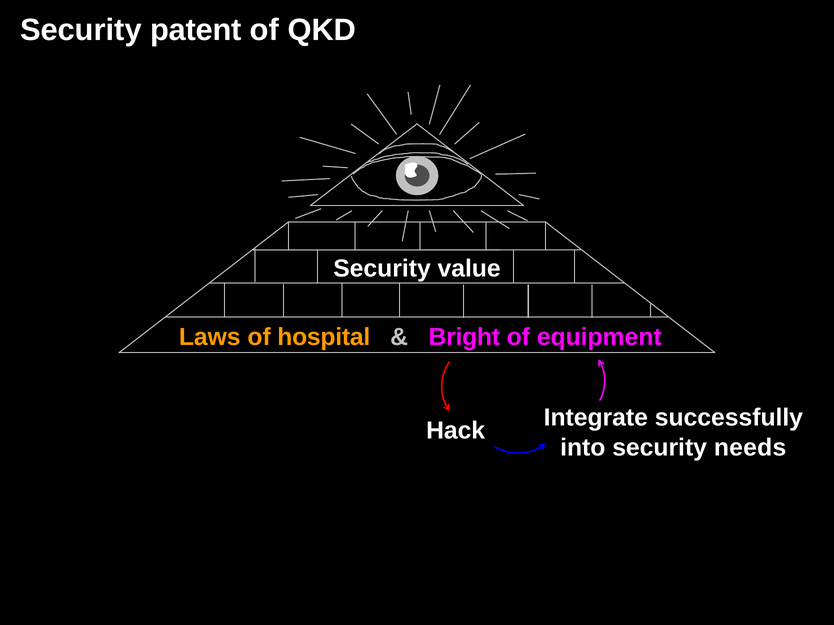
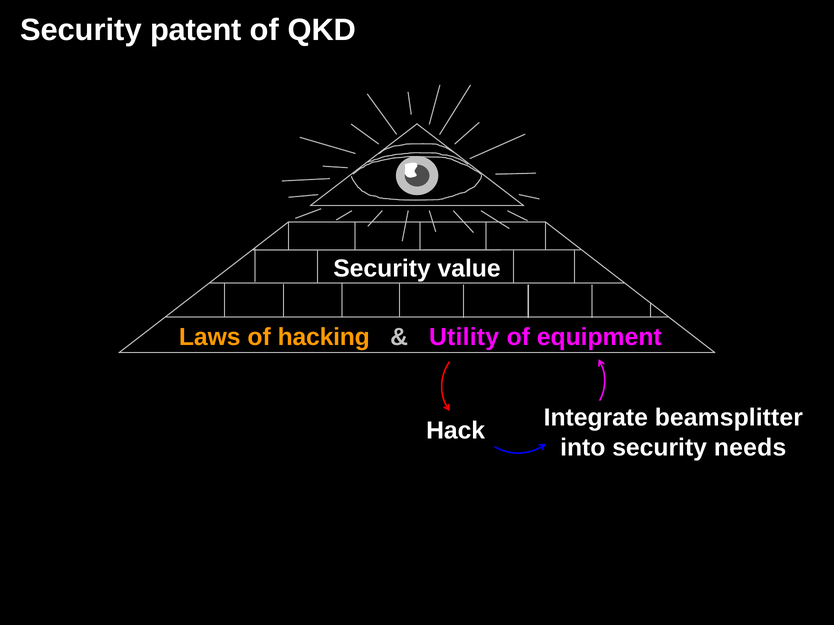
hospital: hospital -> hacking
Bright: Bright -> Utility
successfully: successfully -> beamsplitter
